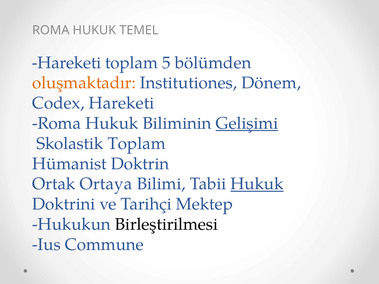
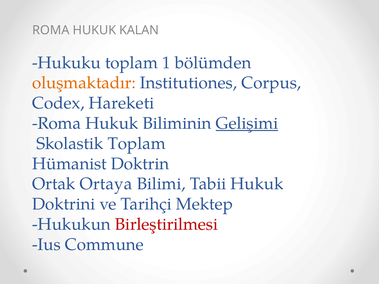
TEMEL: TEMEL -> KALAN
Hareketi at (67, 63): Hareketi -> Hukuku
5: 5 -> 1
Dönem: Dönem -> Corpus
Hukuk at (257, 184) underline: present -> none
Birleştirilmesi colour: black -> red
